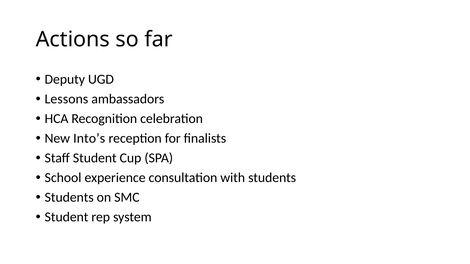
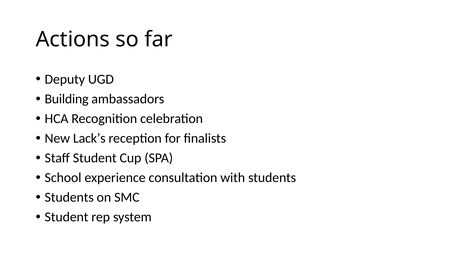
Lessons: Lessons -> Building
Into’s: Into’s -> Lack’s
